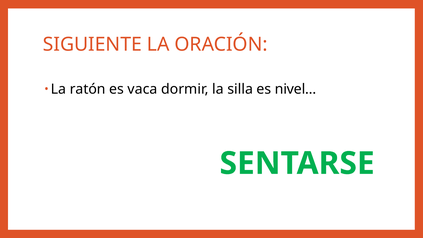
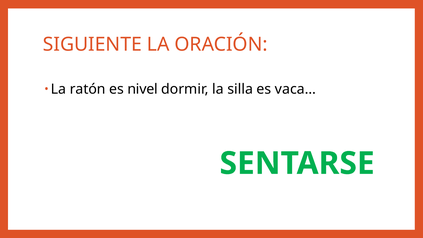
vaca: vaca -> nivel
nivel…: nivel… -> vaca…
